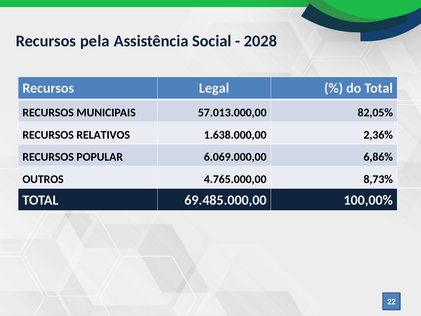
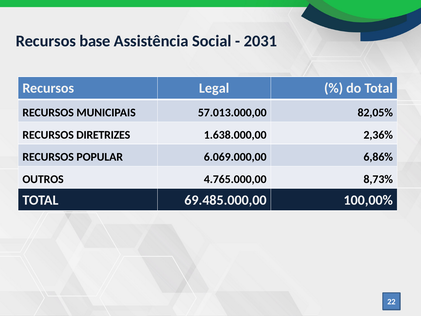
pela: pela -> base
2028: 2028 -> 2031
RELATIVOS: RELATIVOS -> DIRETRIZES
